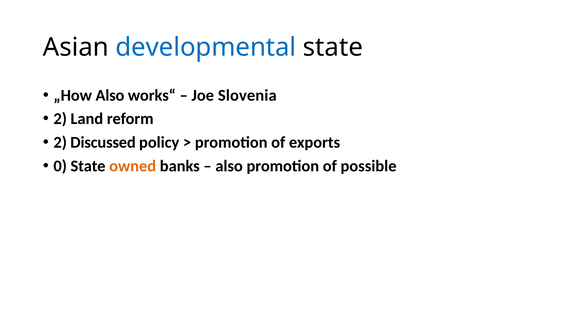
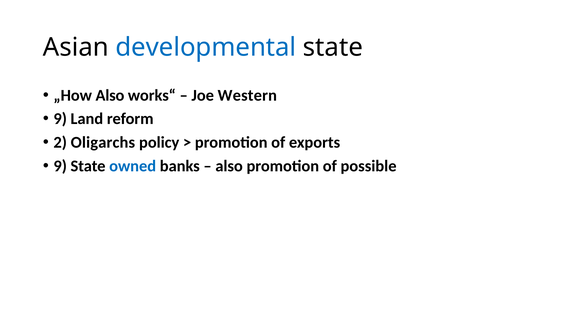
Slovenia: Slovenia -> Western
2 at (60, 119): 2 -> 9
Discussed: Discussed -> Oligarchs
0 at (60, 166): 0 -> 9
owned colour: orange -> blue
